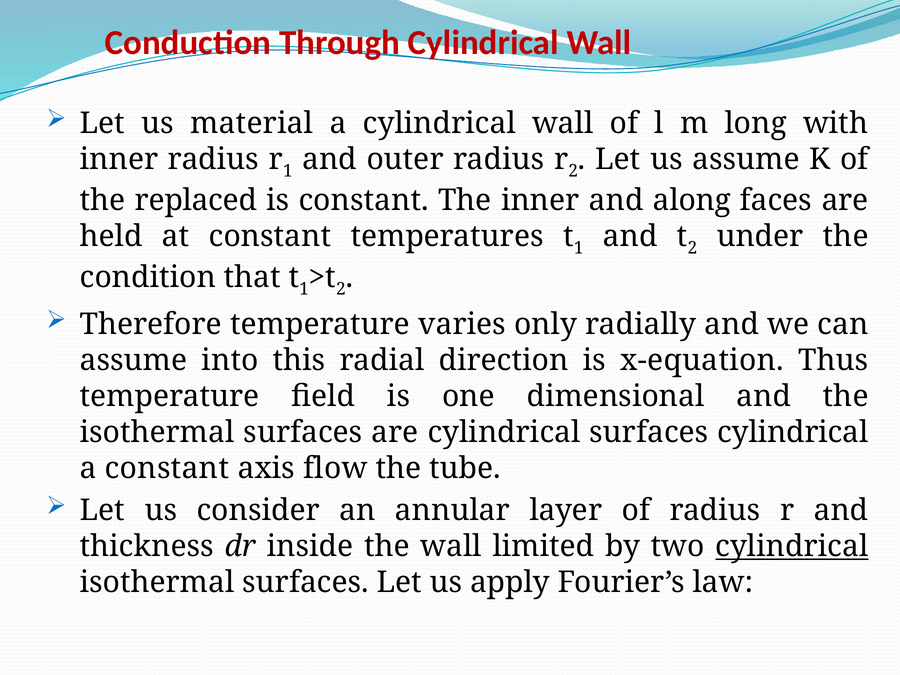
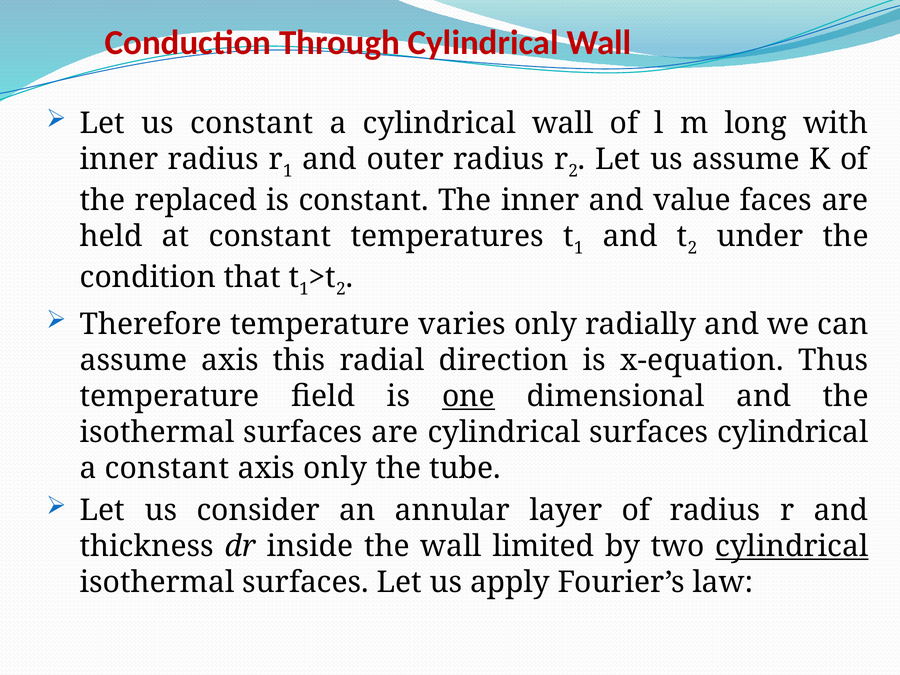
us material: material -> constant
along: along -> value
assume into: into -> axis
one underline: none -> present
axis flow: flow -> only
